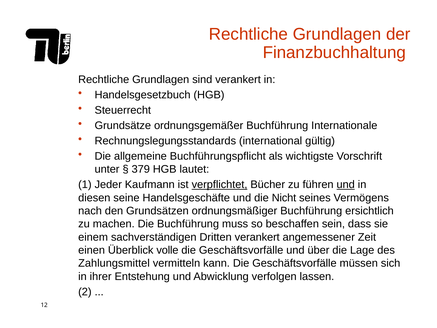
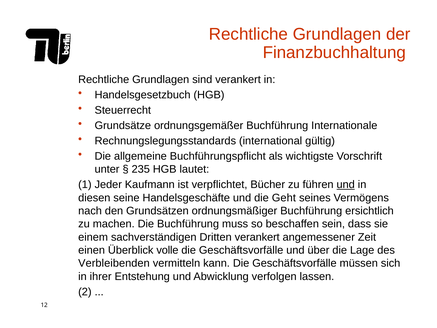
379: 379 -> 235
verpflichtet underline: present -> none
Nicht: Nicht -> Geht
Zahlungsmittel: Zahlungsmittel -> Verbleibenden
